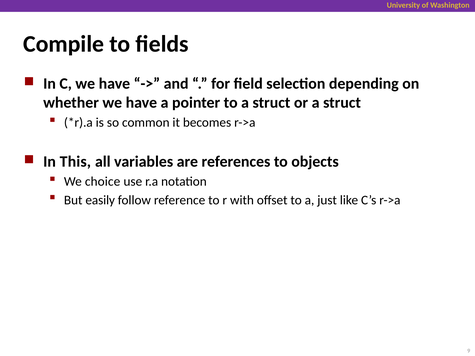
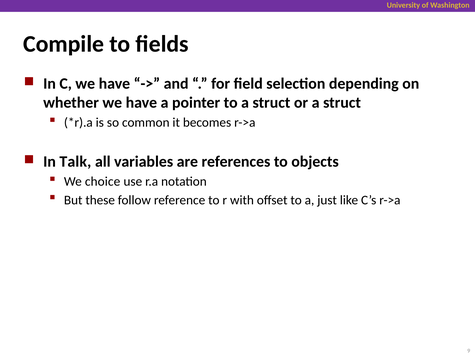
This: This -> Talk
easily: easily -> these
